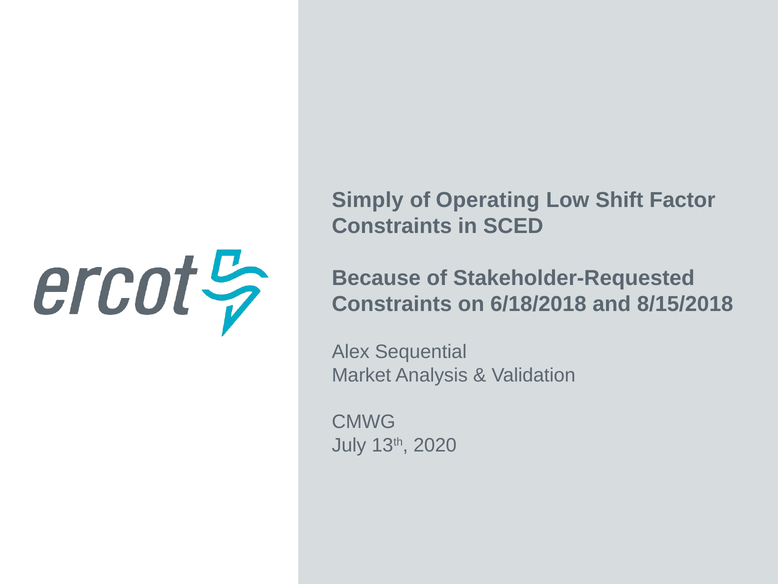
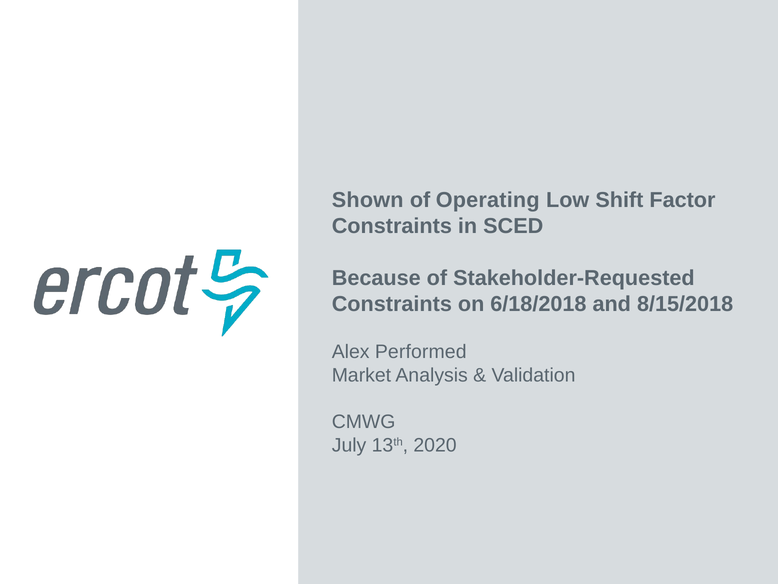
Simply: Simply -> Shown
Sequential: Sequential -> Performed
